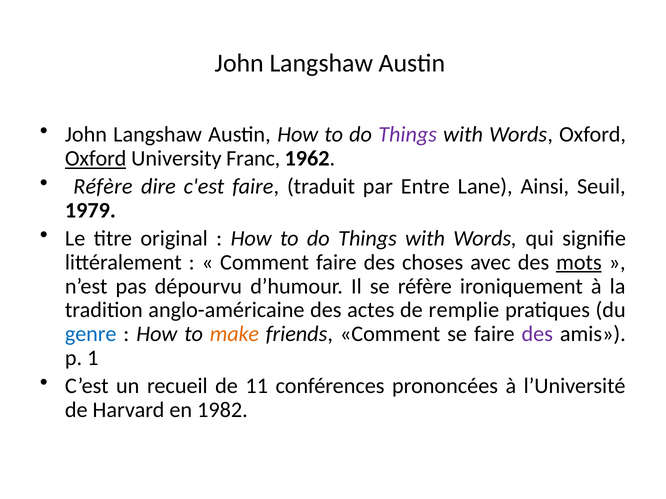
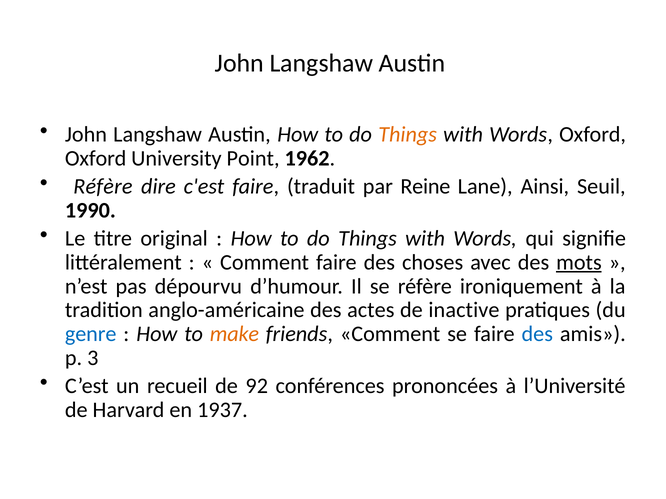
Things at (408, 135) colour: purple -> orange
Oxford at (96, 159) underline: present -> none
Franc: Franc -> Point
Entre: Entre -> Reine
1979: 1979 -> 1990
remplie: remplie -> inactive
des at (537, 334) colour: purple -> blue
1: 1 -> 3
11: 11 -> 92
1982: 1982 -> 1937
